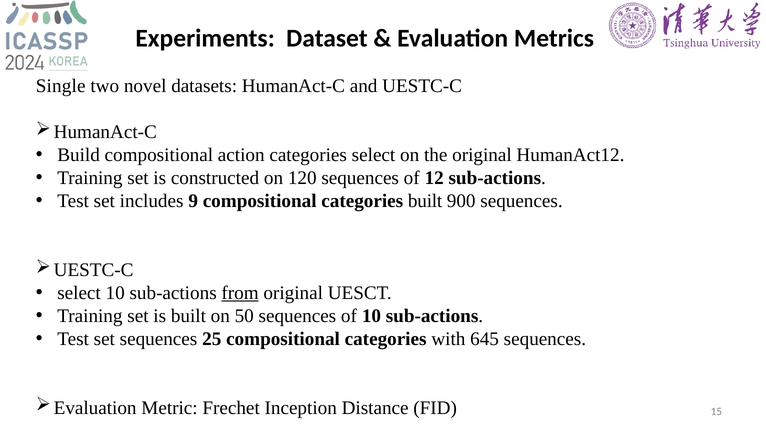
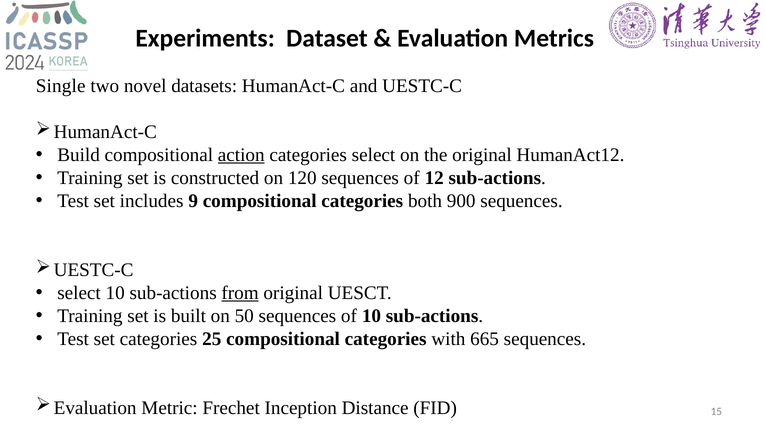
action underline: none -> present
categories built: built -> both
set sequences: sequences -> categories
645: 645 -> 665
